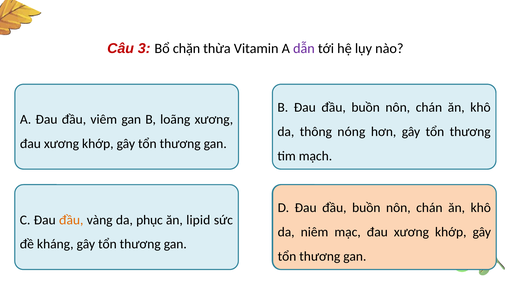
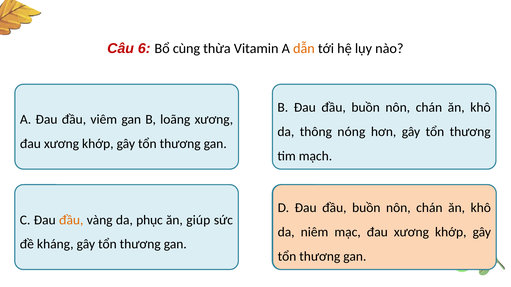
3: 3 -> 6
chặn: chặn -> cùng
dẫn colour: purple -> orange
lipid: lipid -> giúp
